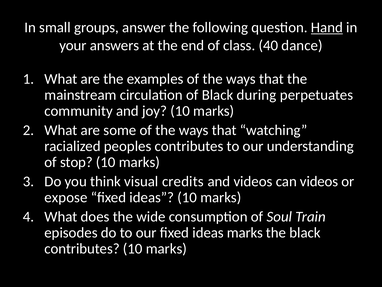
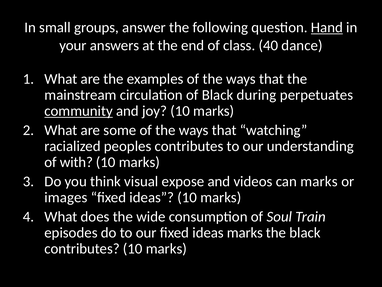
community underline: none -> present
stop: stop -> with
credits: credits -> expose
can videos: videos -> marks
expose: expose -> images
